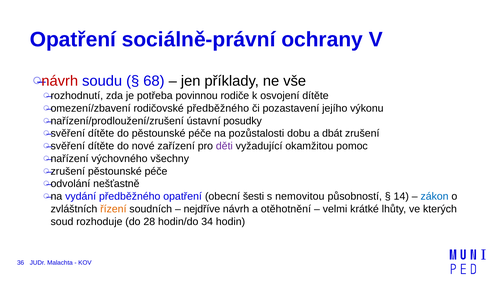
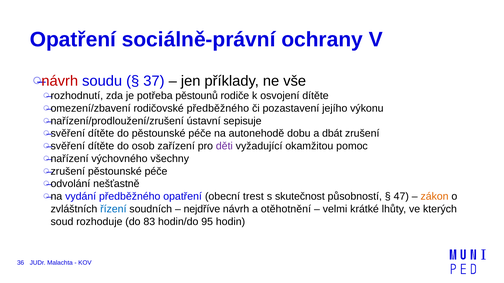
68: 68 -> 37
povinnou: povinnou -> pěstounů
posudky: posudky -> sepisuje
pozůstalosti: pozůstalosti -> autonehodě
nové: nové -> osob
šesti: šesti -> trest
nemovitou: nemovitou -> skutečnost
14: 14 -> 47
zákon colour: blue -> orange
řízení colour: orange -> blue
28: 28 -> 83
34: 34 -> 95
